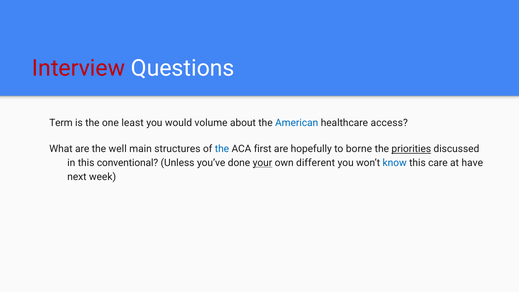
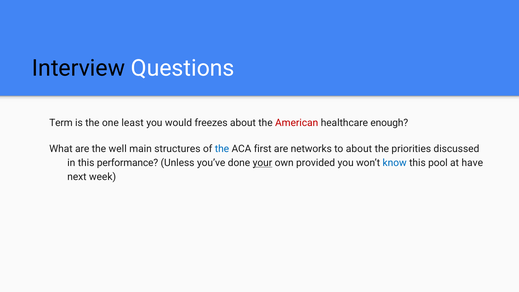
Interview colour: red -> black
volume: volume -> freezes
American colour: blue -> red
access: access -> enough
hopefully: hopefully -> networks
to borne: borne -> about
priorities underline: present -> none
conventional: conventional -> performance
different: different -> provided
care: care -> pool
